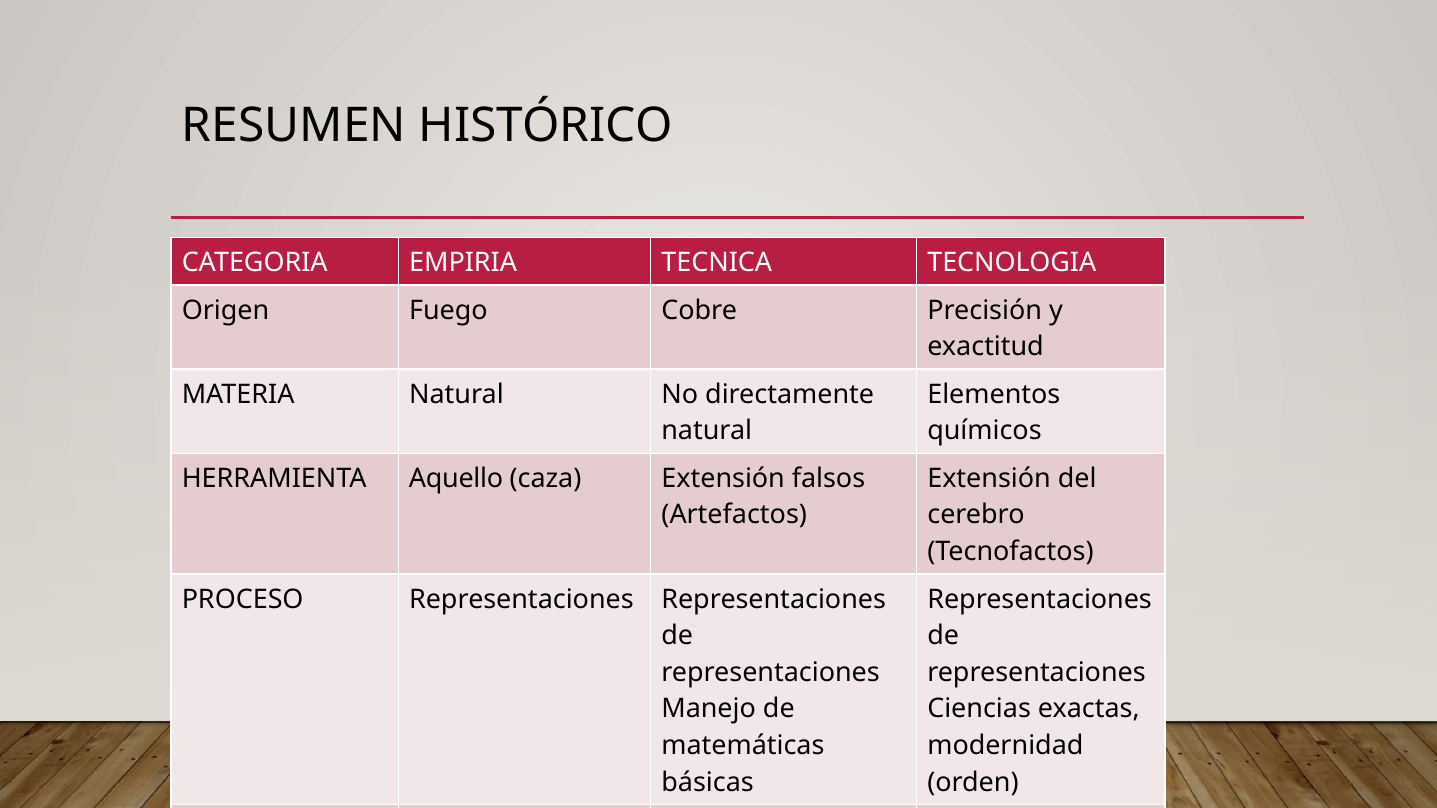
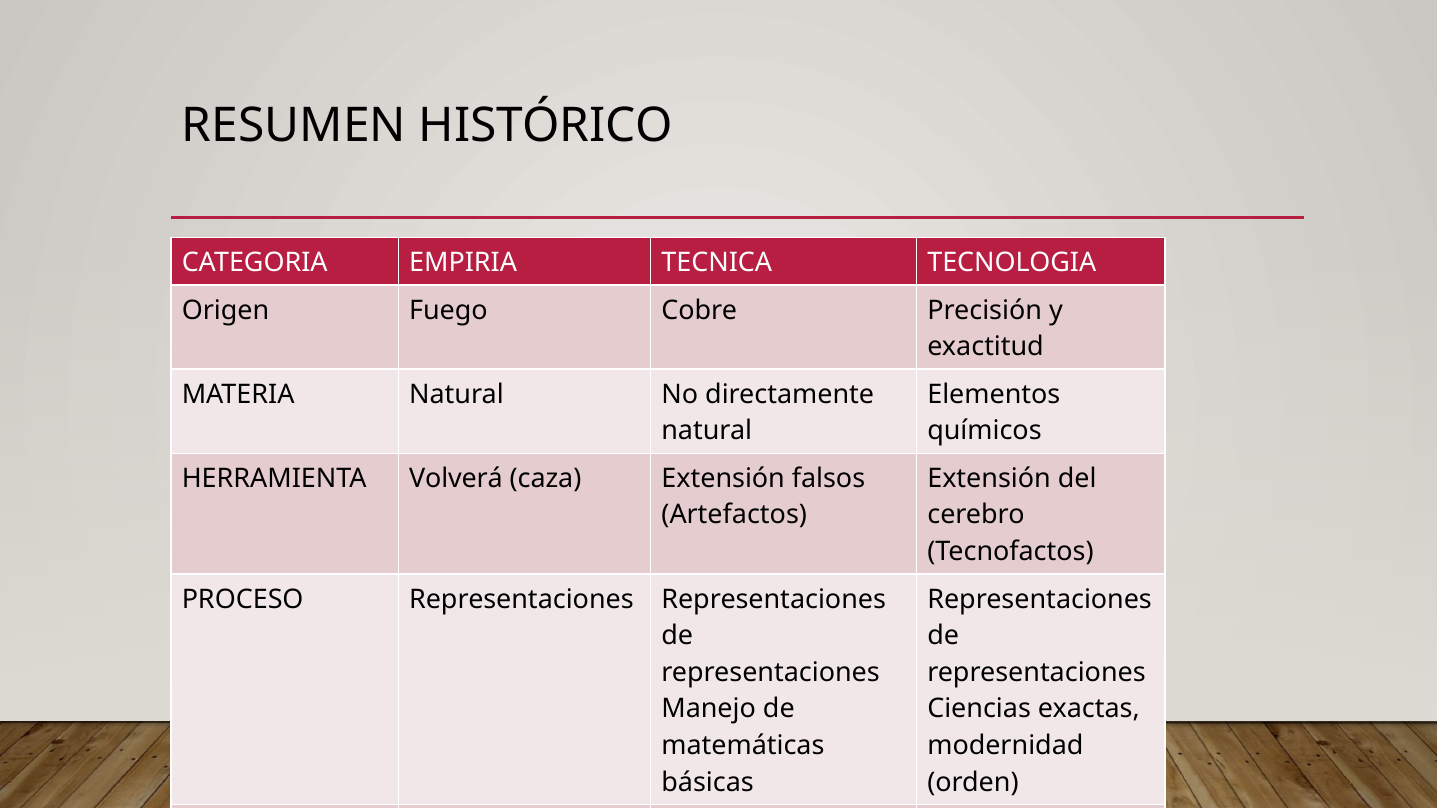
Aquello: Aquello -> Volverá
